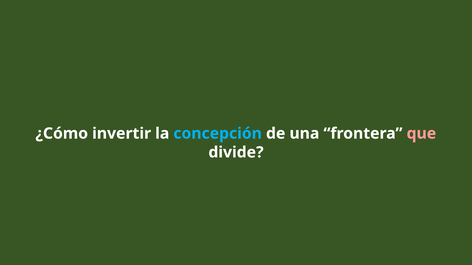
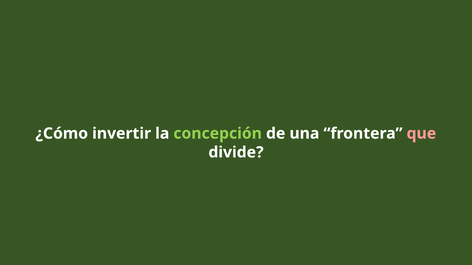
concepción colour: light blue -> light green
